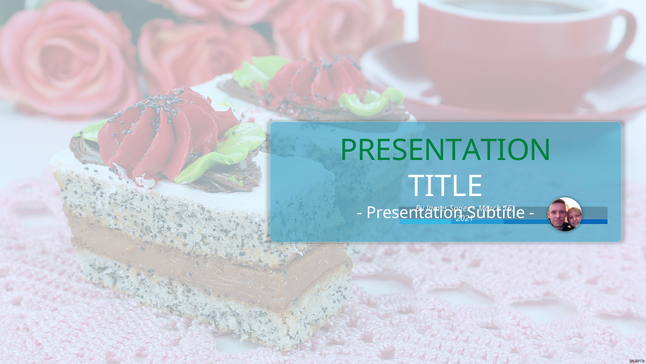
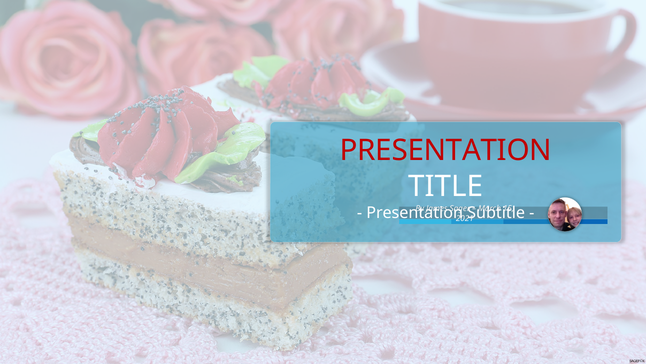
PRESENTATION at (446, 150) colour: green -> red
